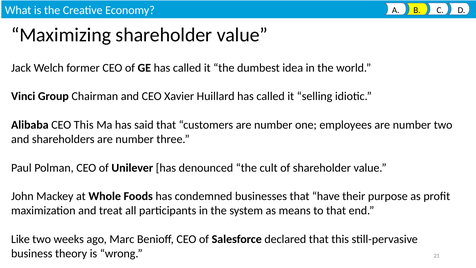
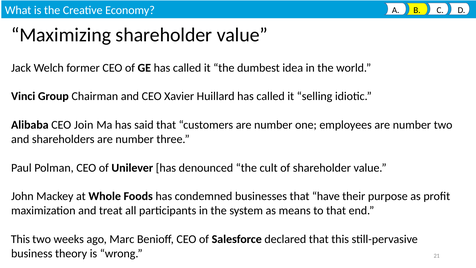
CEO This: This -> Join
Like at (20, 239): Like -> This
